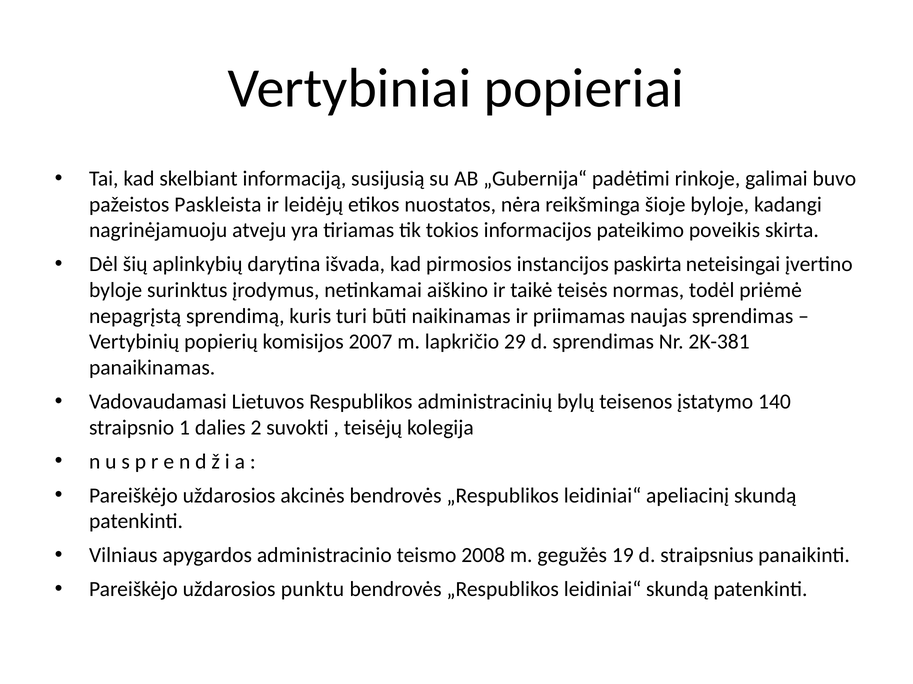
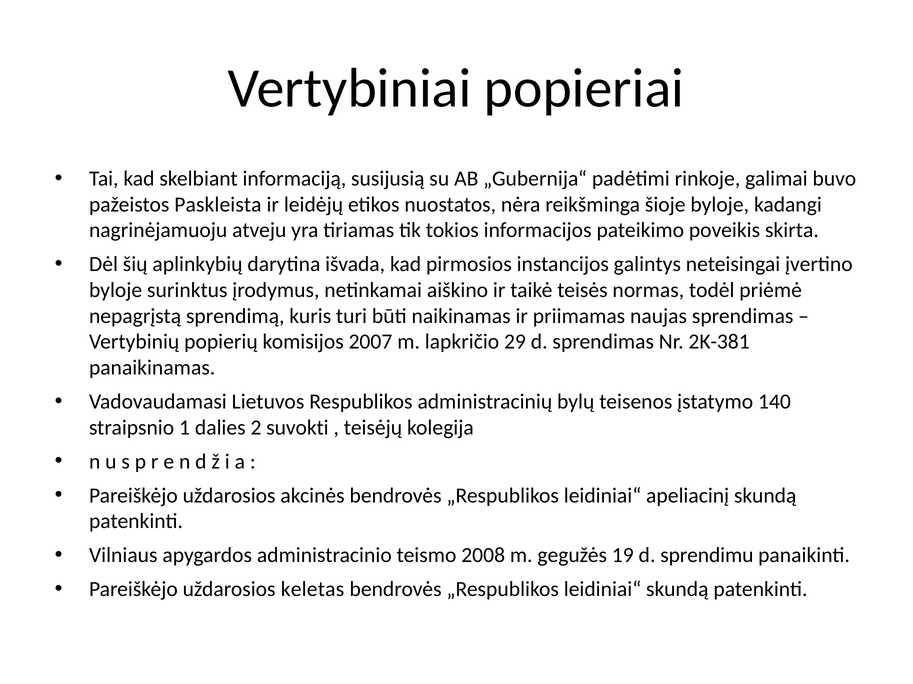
paskirta: paskirta -> galintys
straipsnius: straipsnius -> sprendimu
punktu: punktu -> keletas
